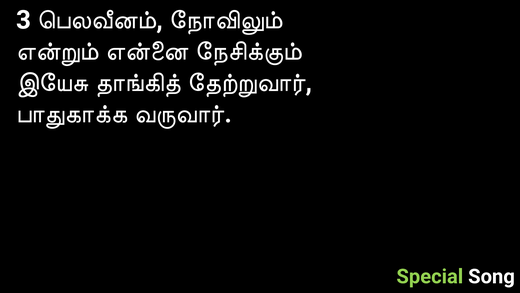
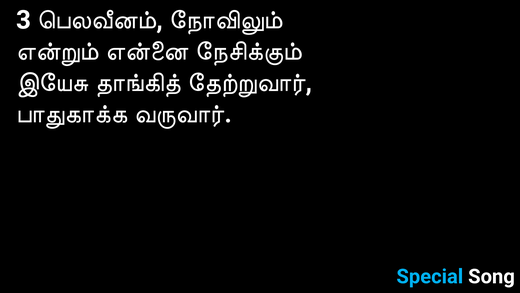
Special colour: light green -> light blue
